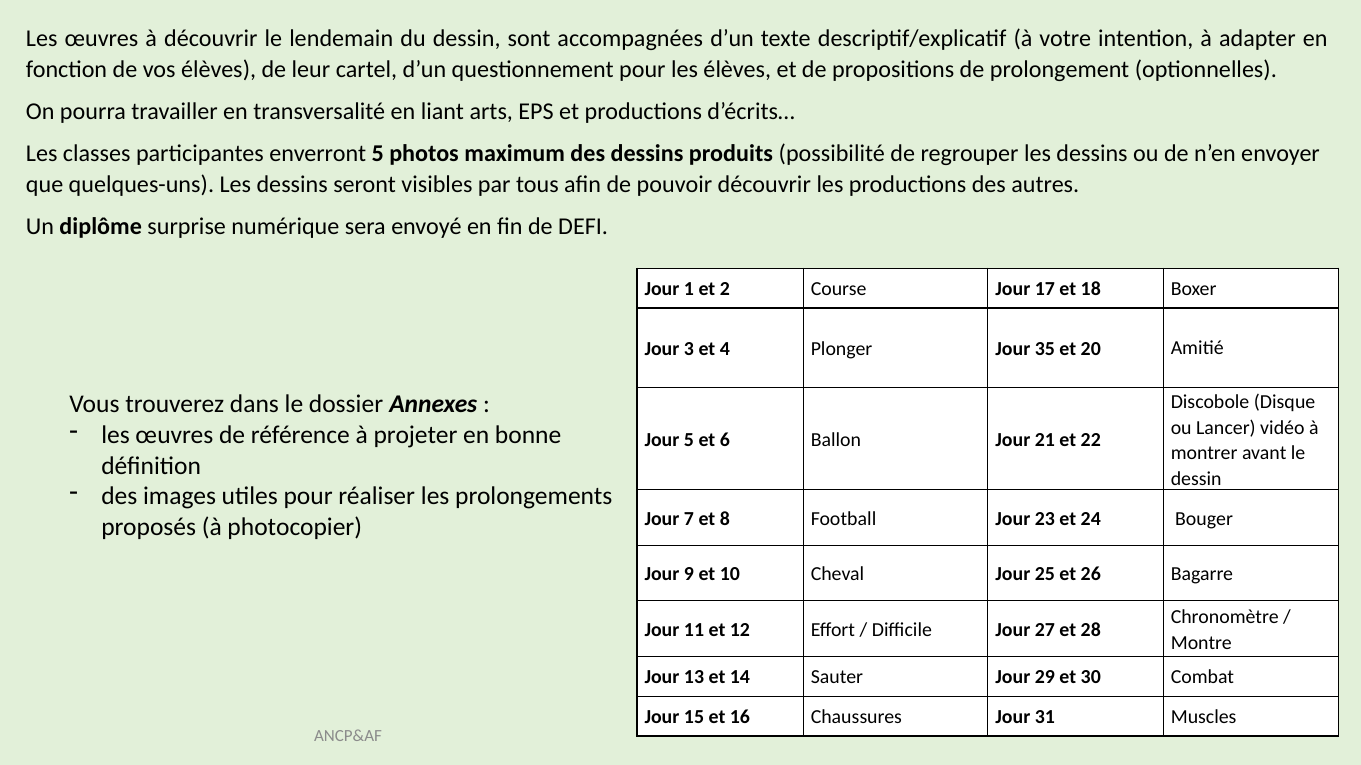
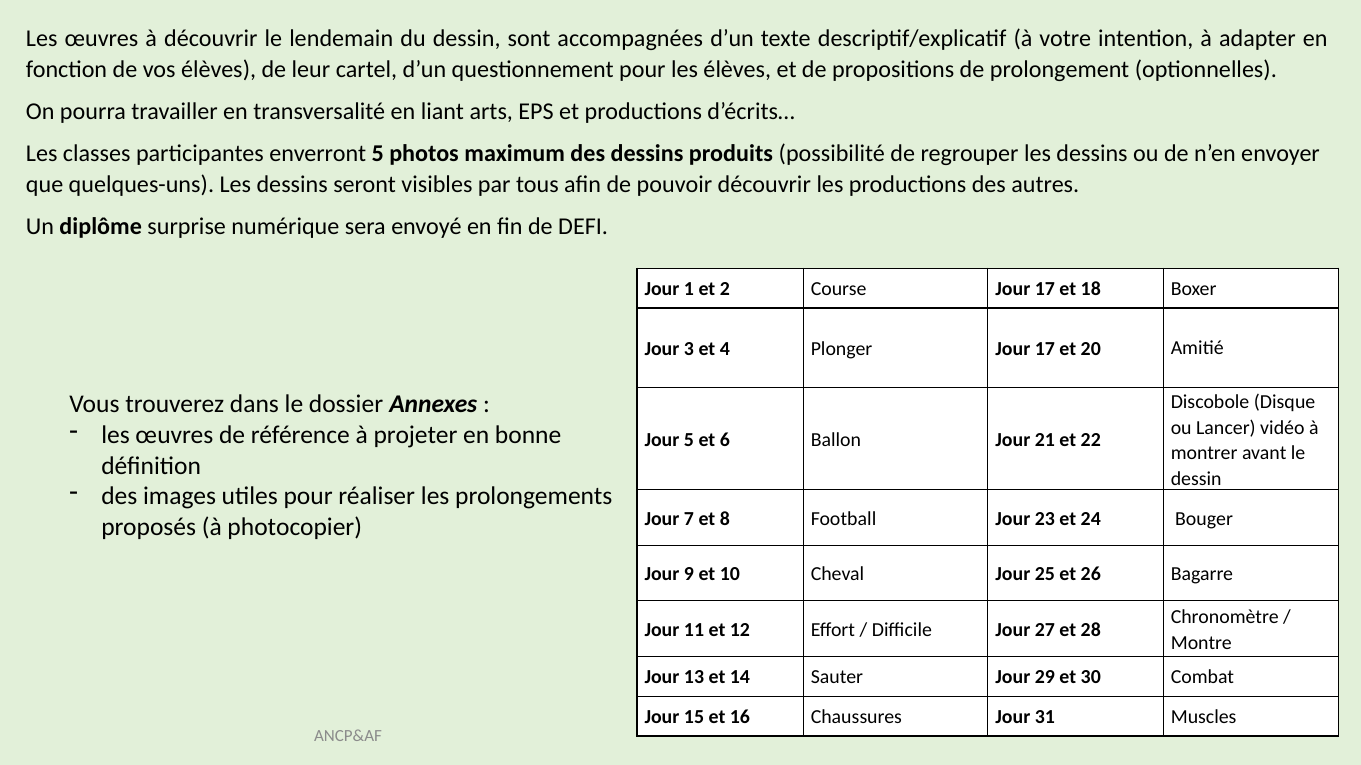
Plonger Jour 35: 35 -> 17
